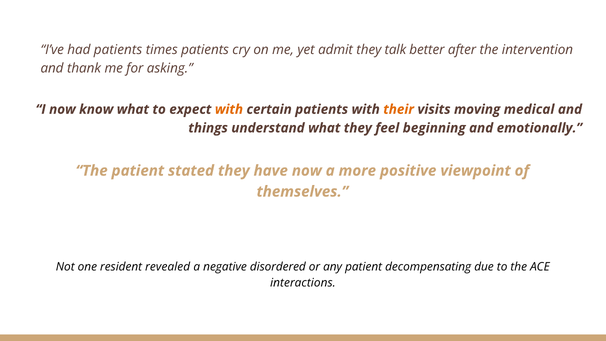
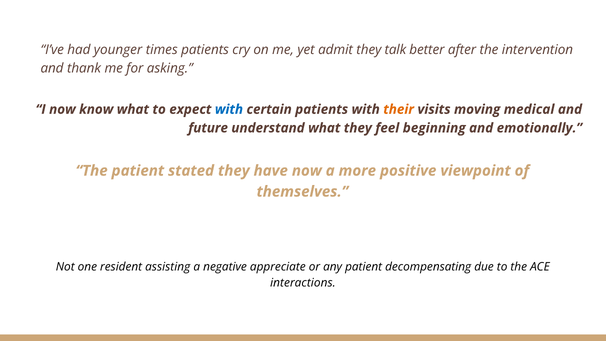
had patients: patients -> younger
with at (229, 109) colour: orange -> blue
things: things -> future
revealed: revealed -> assisting
disordered: disordered -> appreciate
